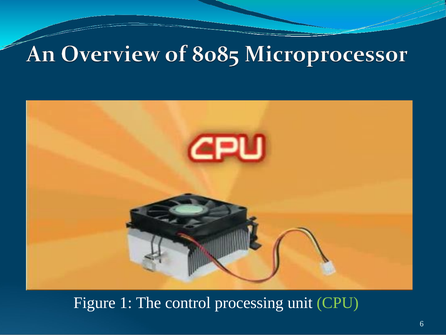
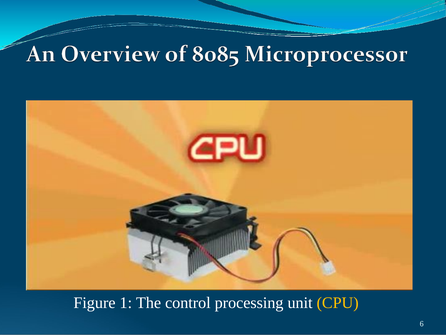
CPU colour: light green -> yellow
